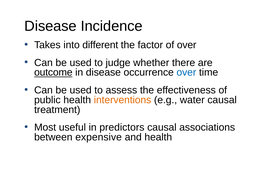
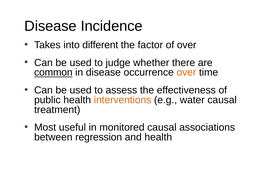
outcome: outcome -> common
over at (186, 72) colour: blue -> orange
predictors: predictors -> monitored
expensive: expensive -> regression
